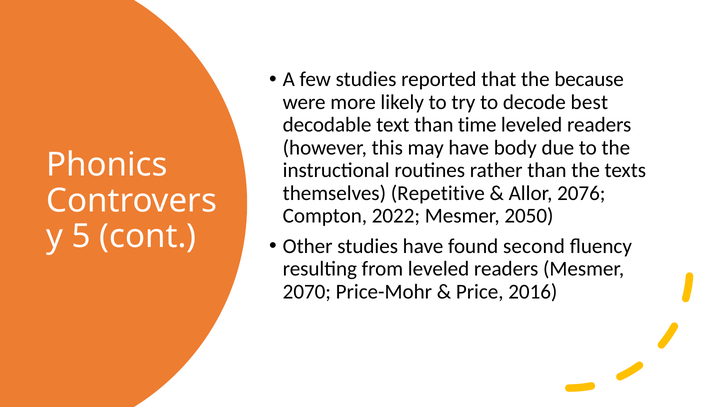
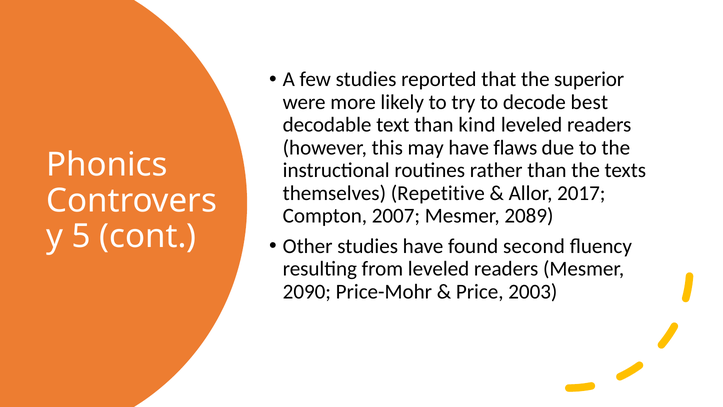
because: because -> superior
time: time -> kind
body: body -> flaws
2076: 2076 -> 2017
2022: 2022 -> 2007
2050: 2050 -> 2089
2070: 2070 -> 2090
2016: 2016 -> 2003
